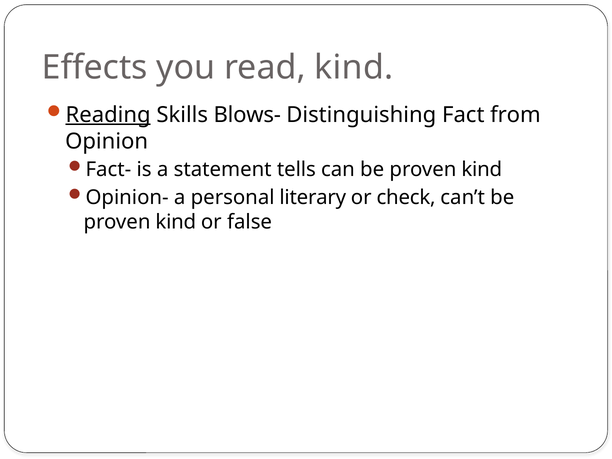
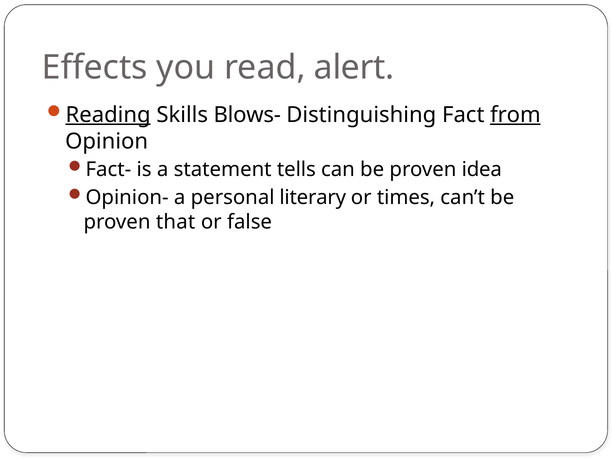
read kind: kind -> alert
from underline: none -> present
can be proven kind: kind -> idea
check: check -> times
kind at (176, 222): kind -> that
